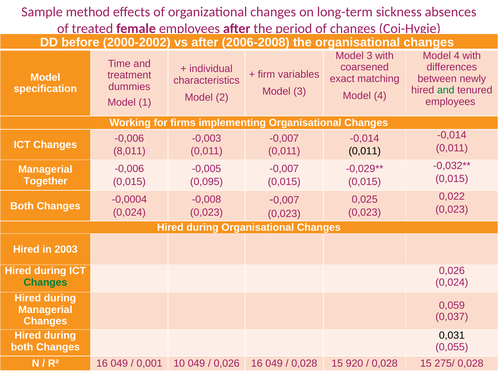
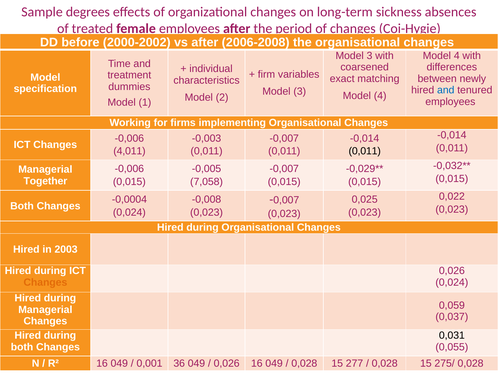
method: method -> degrees
and at (446, 90) colour: green -> blue
8,011: 8,011 -> 4,011
0,095: 0,095 -> 7,058
Changes at (45, 283) colour: green -> orange
10: 10 -> 36
920: 920 -> 277
